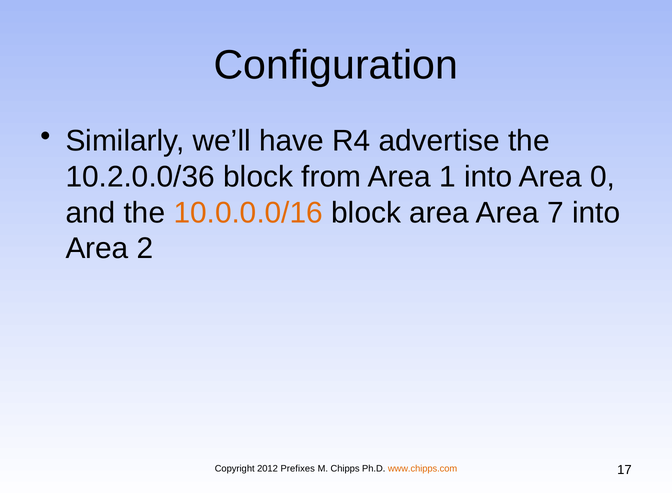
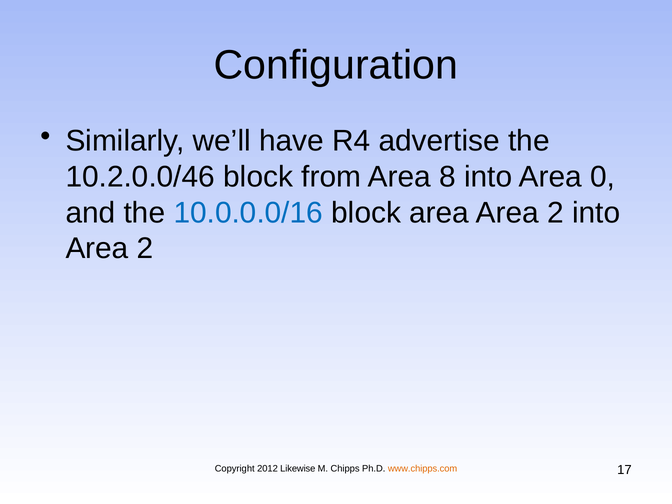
10.2.0.0/36: 10.2.0.0/36 -> 10.2.0.0/46
1: 1 -> 8
10.0.0.0/16 colour: orange -> blue
7 at (555, 213): 7 -> 2
Prefixes: Prefixes -> Likewise
